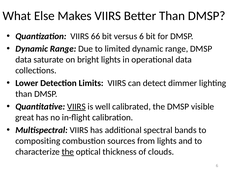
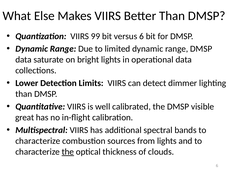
66: 66 -> 99
VIIRS at (76, 107) underline: present -> none
compositing at (38, 141): compositing -> characterize
